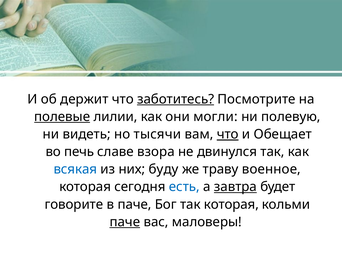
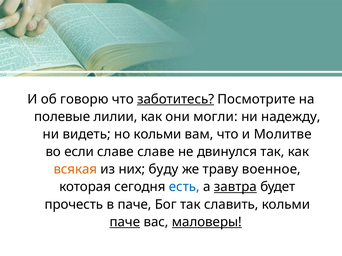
держит: держит -> говорю
полевые underline: present -> none
полевую: полевую -> надежду
но тысячи: тысячи -> кольми
что at (228, 135) underline: present -> none
Обещает: Обещает -> Молитве
печь: печь -> если
славе взора: взора -> славе
всякая colour: blue -> orange
говорите: говорите -> прочесть
так которая: которая -> славить
маловеры underline: none -> present
